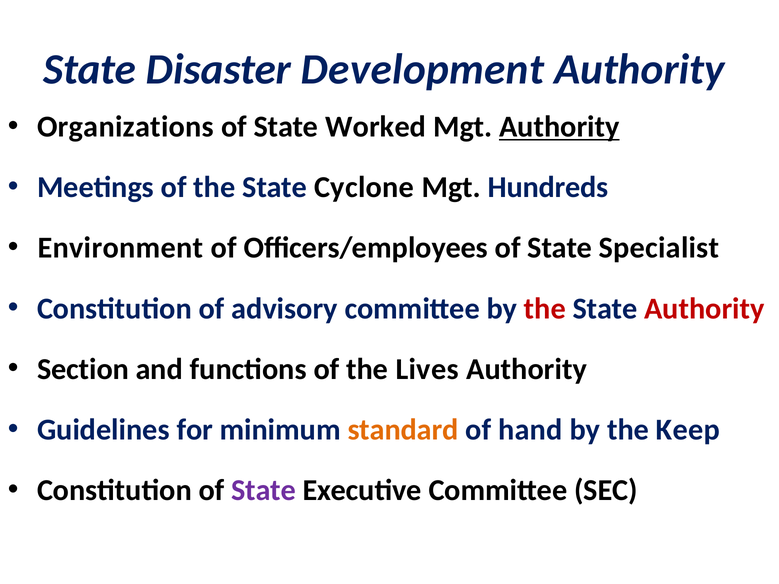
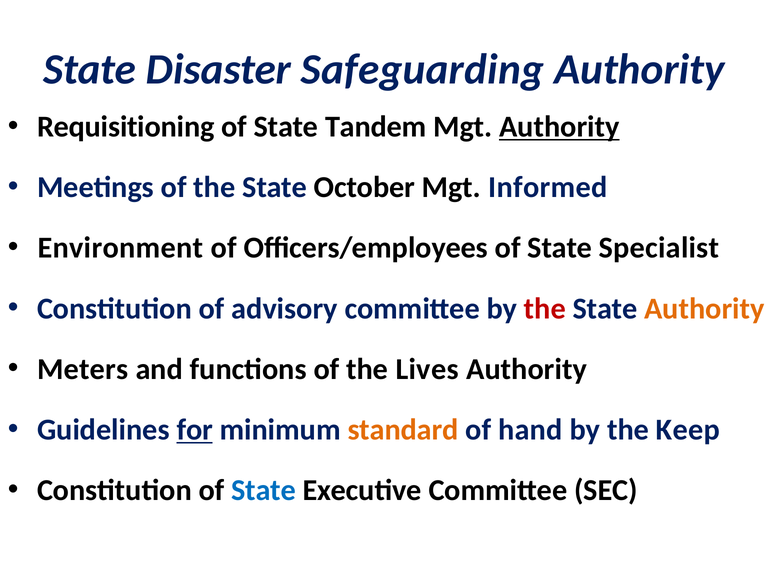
Development: Development -> Safeguarding
Organizations: Organizations -> Requisitioning
Worked: Worked -> Tandem
Cyclone: Cyclone -> October
Hundreds: Hundreds -> Informed
Authority at (704, 309) colour: red -> orange
Section: Section -> Meters
for underline: none -> present
State at (264, 491) colour: purple -> blue
